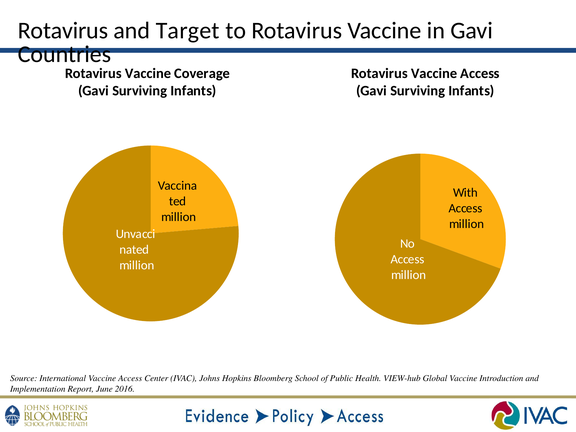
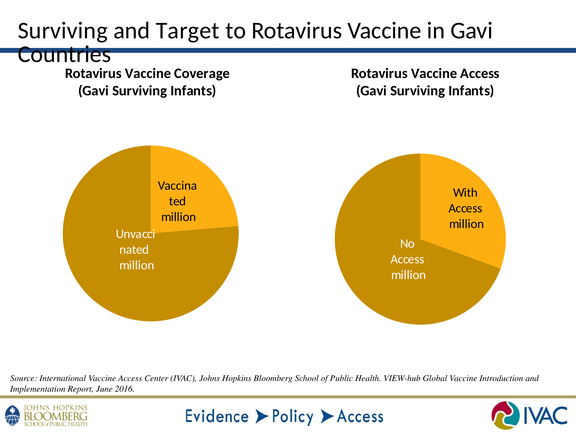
Rotavirus at (63, 31): Rotavirus -> Surviving
